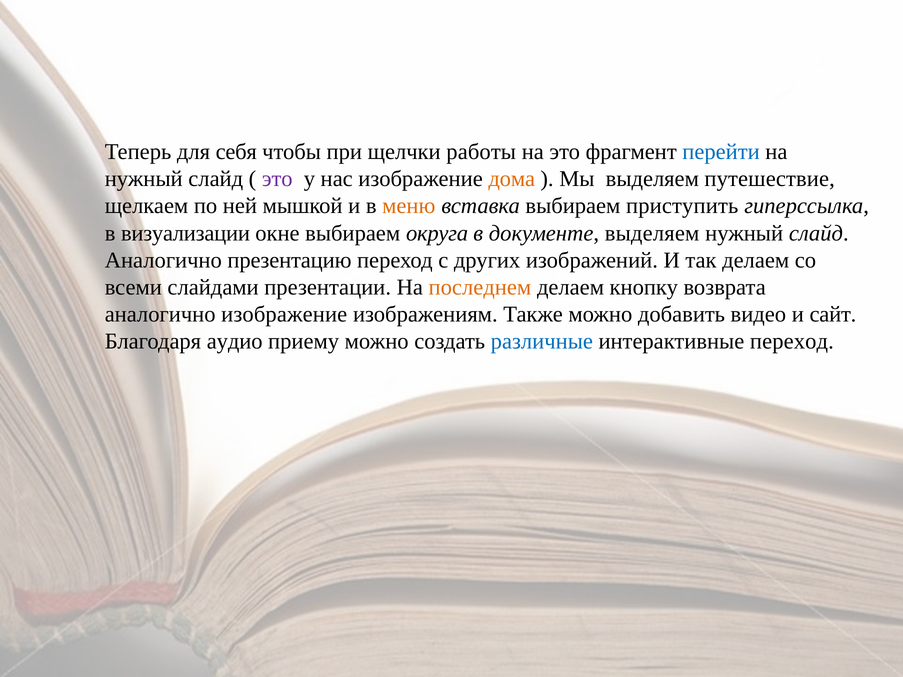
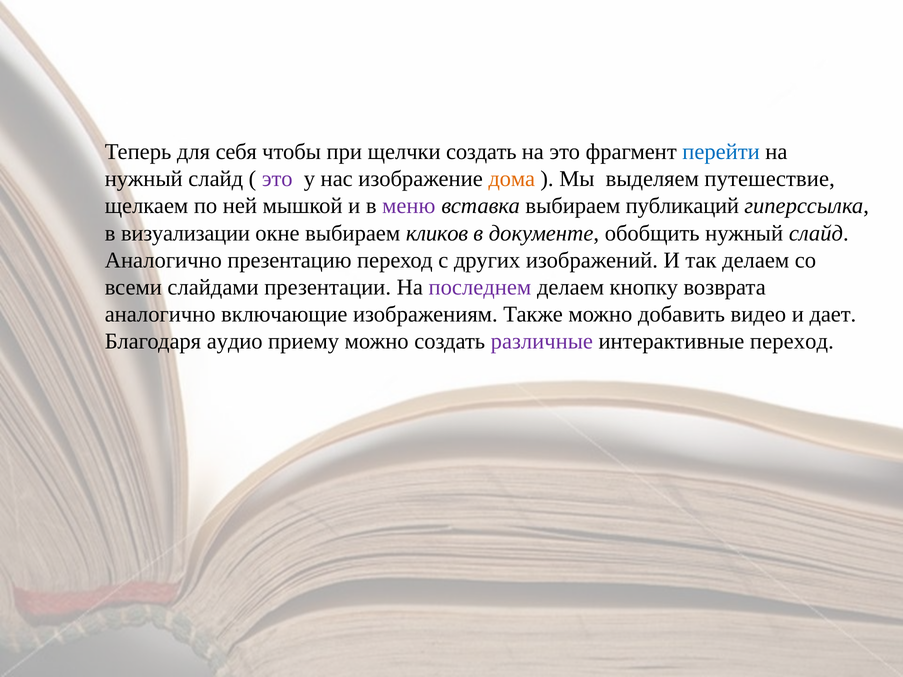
щелчки работы: работы -> создать
меню colour: orange -> purple
приступить: приступить -> публикаций
округа: округа -> кликов
документе выделяем: выделяем -> обобщить
последнем colour: orange -> purple
аналогично изображение: изображение -> включающие
сайт: сайт -> дает
различные colour: blue -> purple
